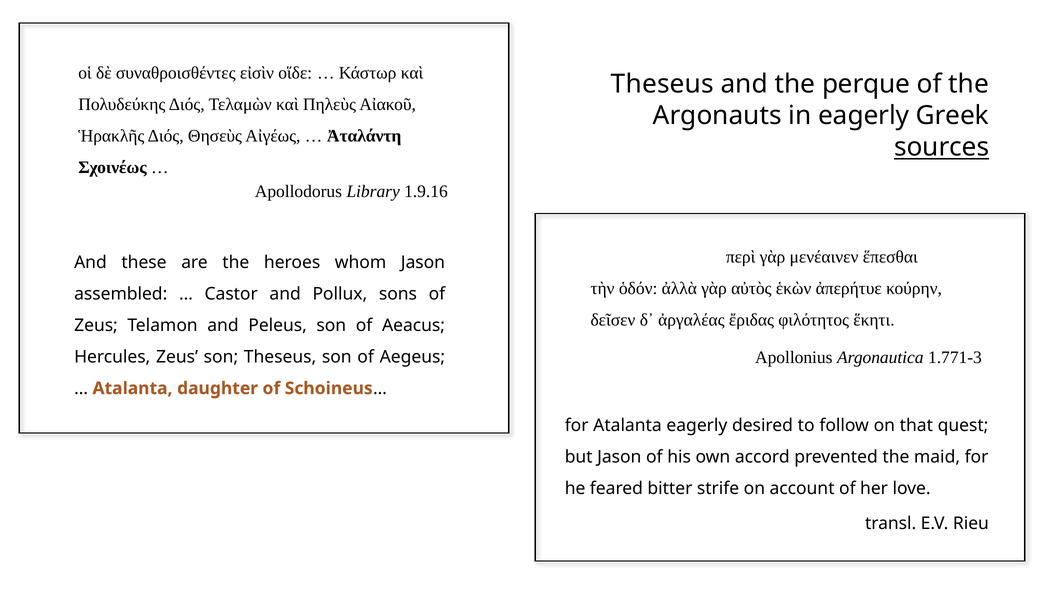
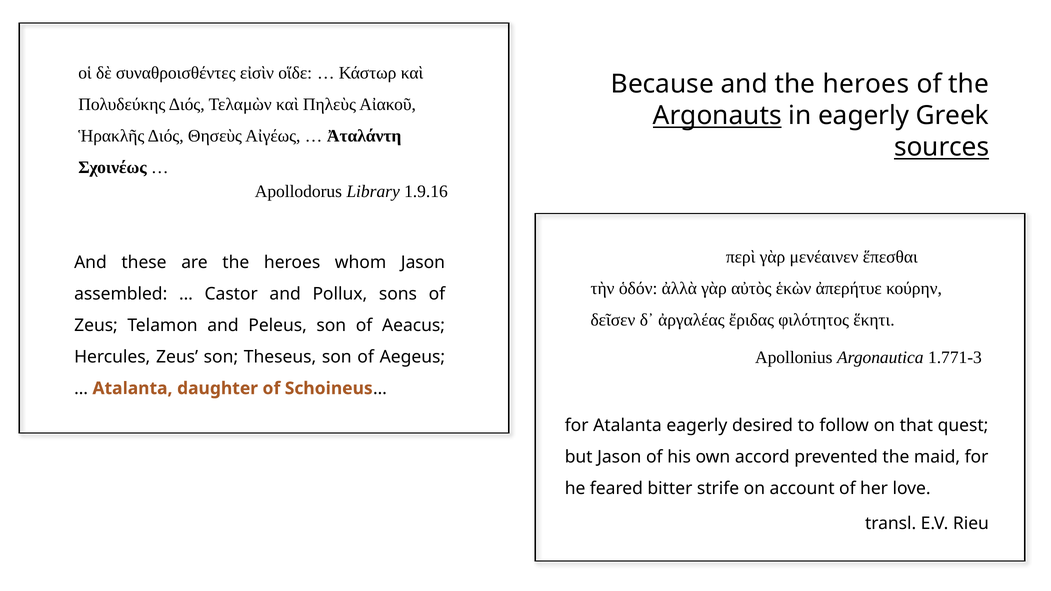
Theseus at (662, 84): Theseus -> Because
and the perque: perque -> heroes
Argonauts underline: none -> present
